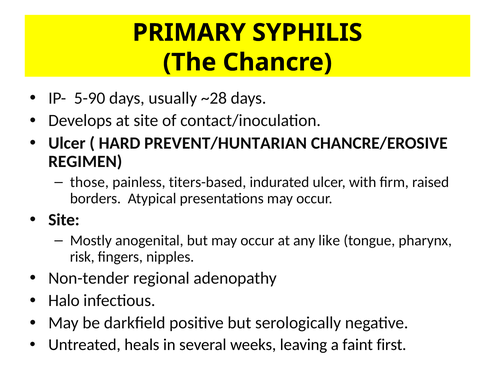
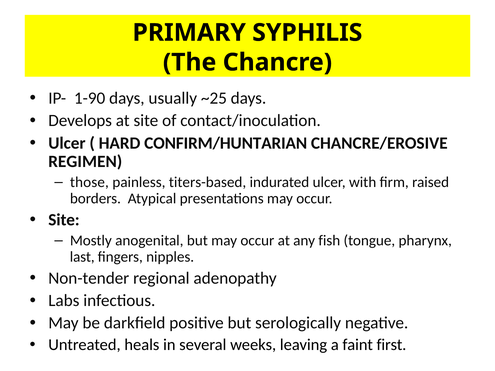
5-90: 5-90 -> 1-90
~28: ~28 -> ~25
PREVENT/HUNTARIAN: PREVENT/HUNTARIAN -> CONFIRM/HUNTARIAN
like: like -> fish
risk: risk -> last
Halo: Halo -> Labs
